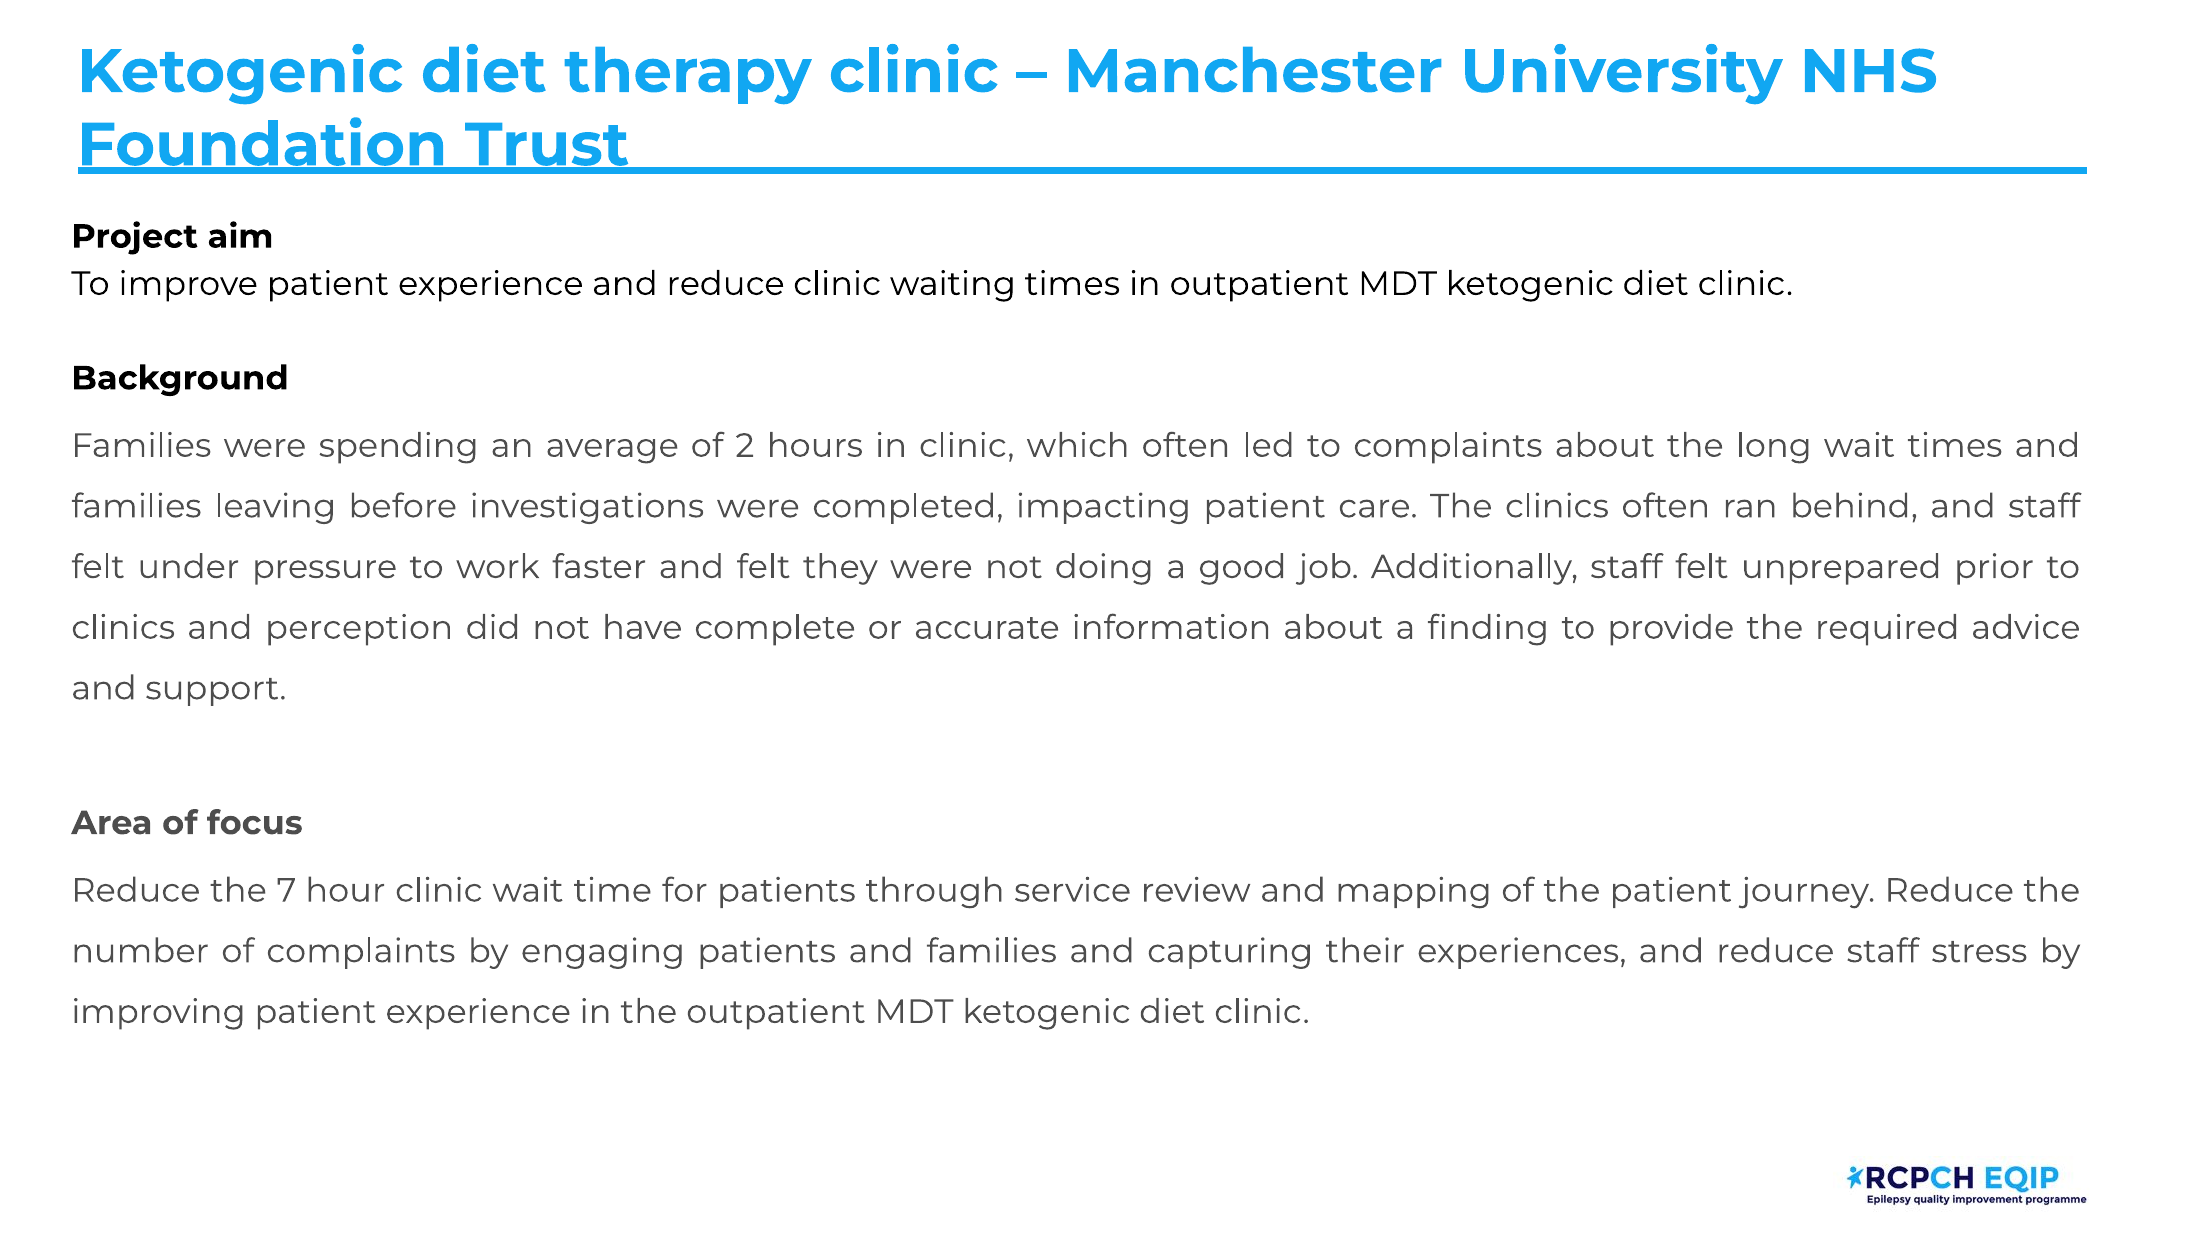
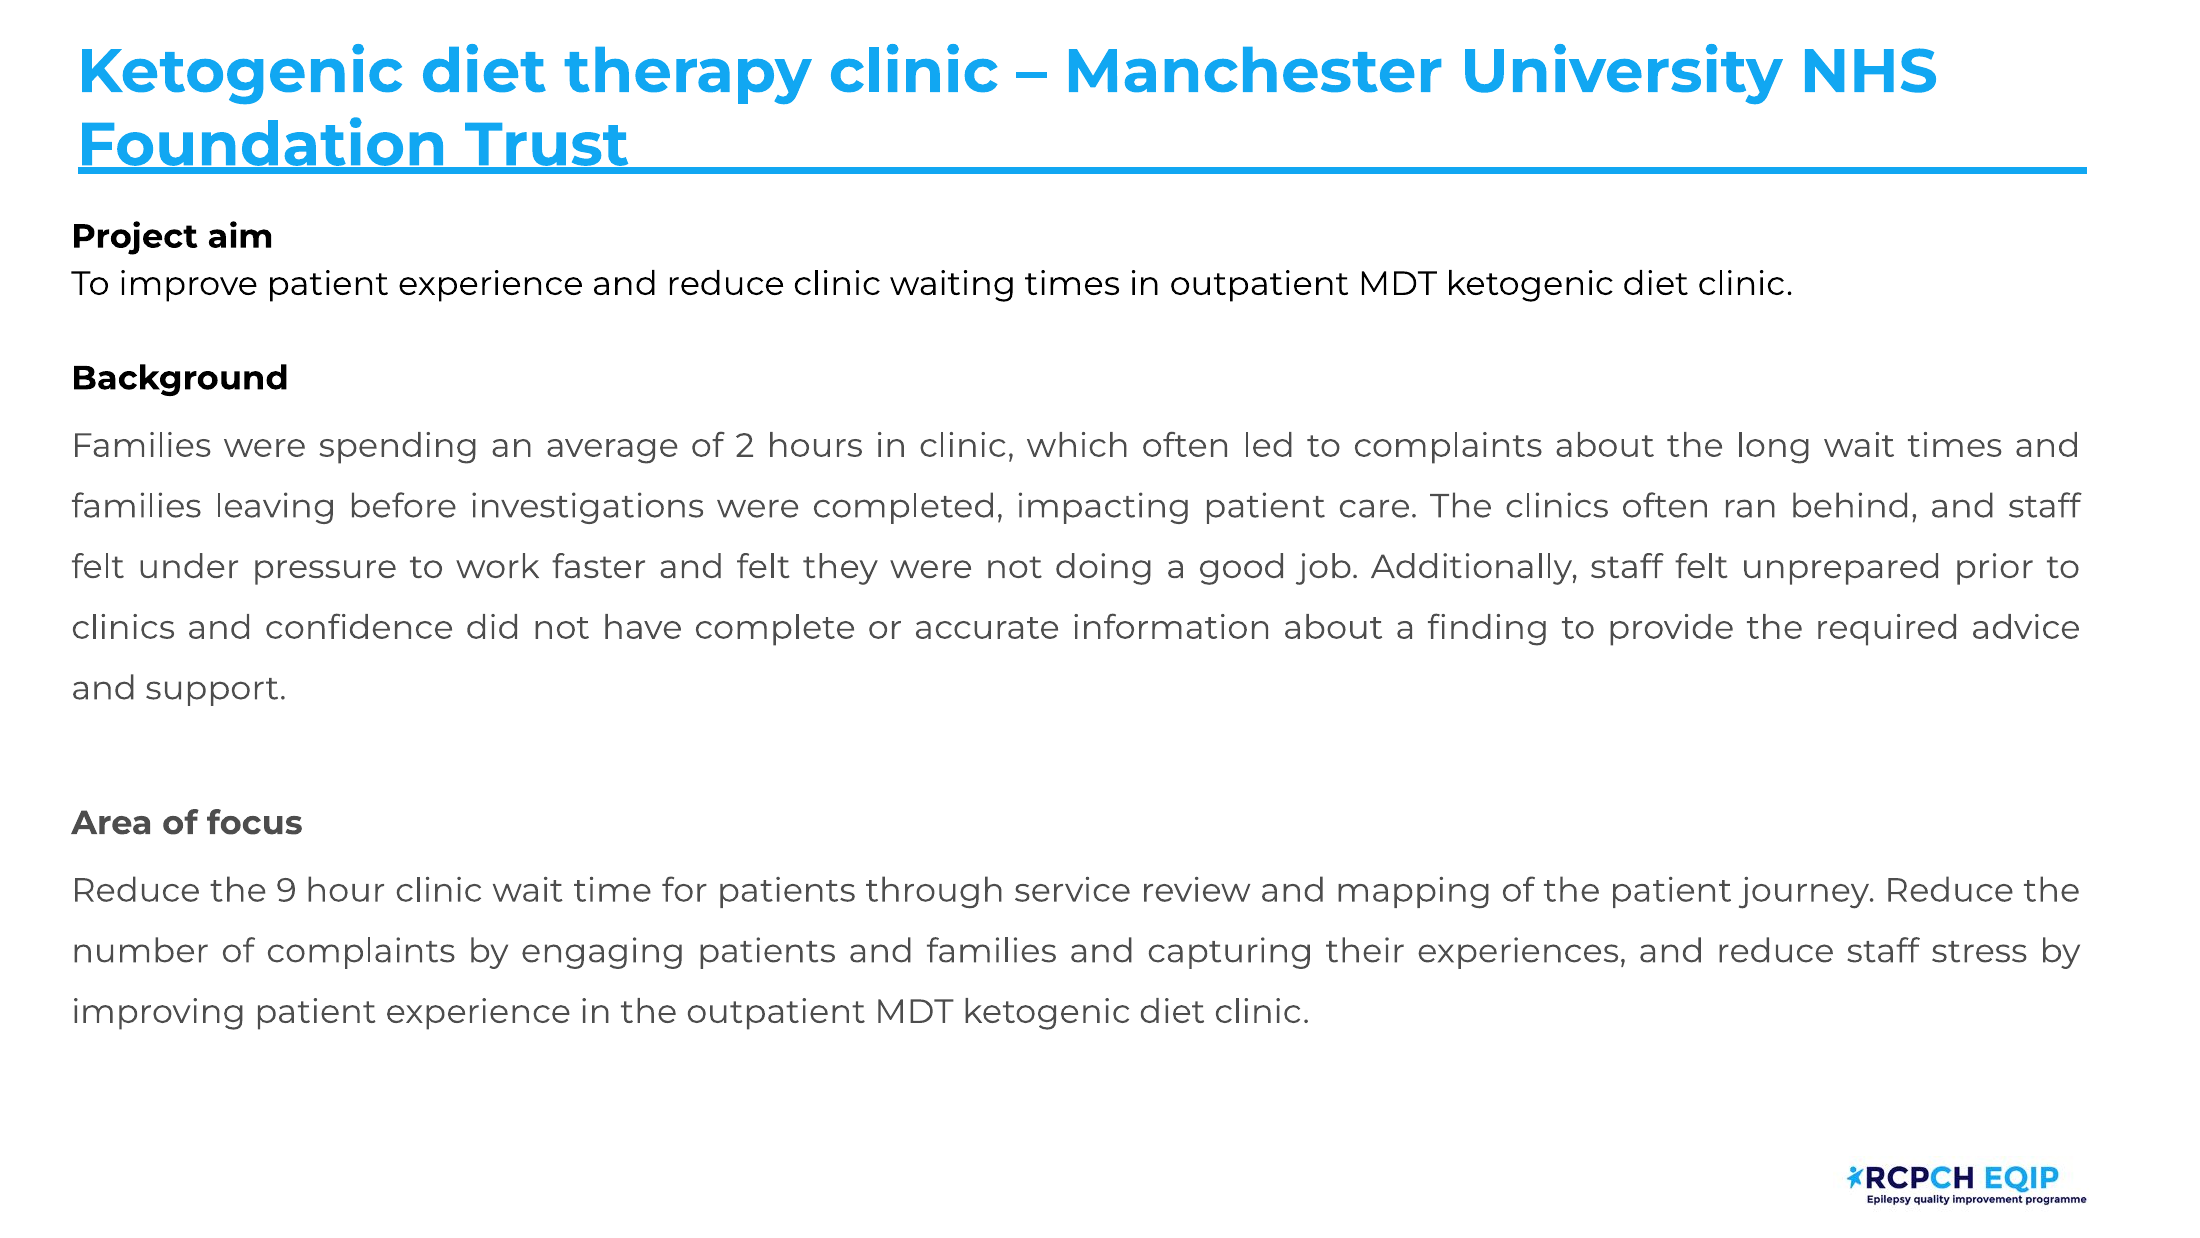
perception: perception -> confidence
7: 7 -> 9
